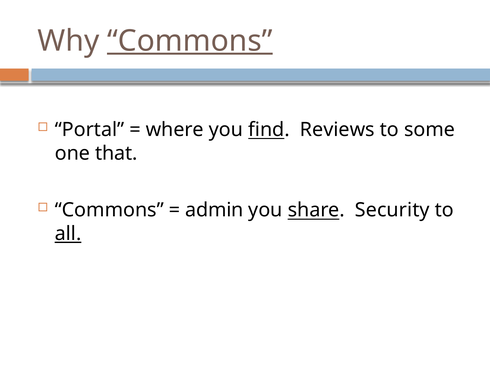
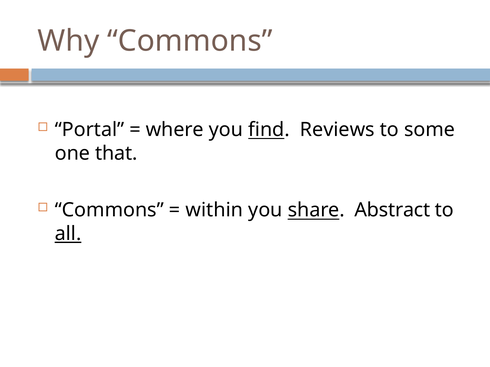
Commons at (190, 41) underline: present -> none
admin: admin -> within
Security: Security -> Abstract
